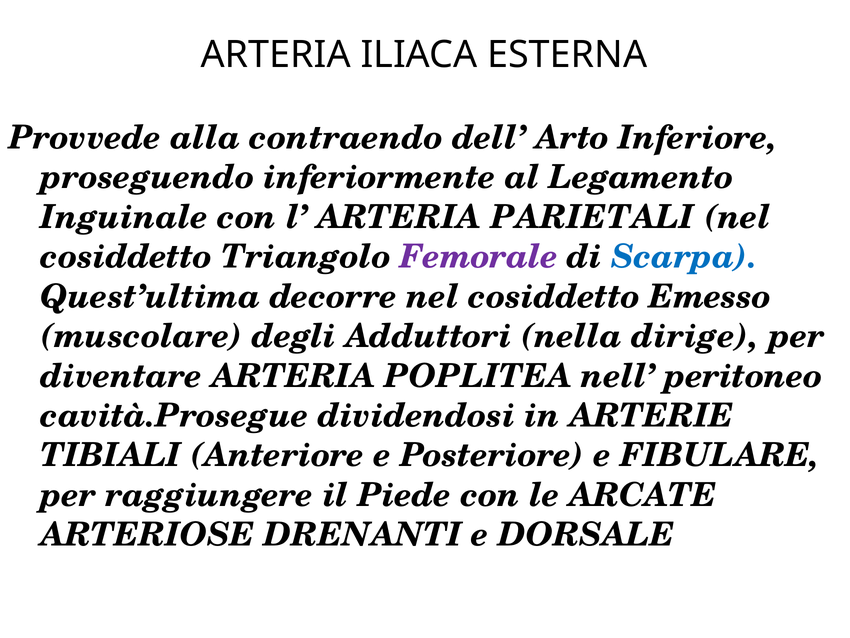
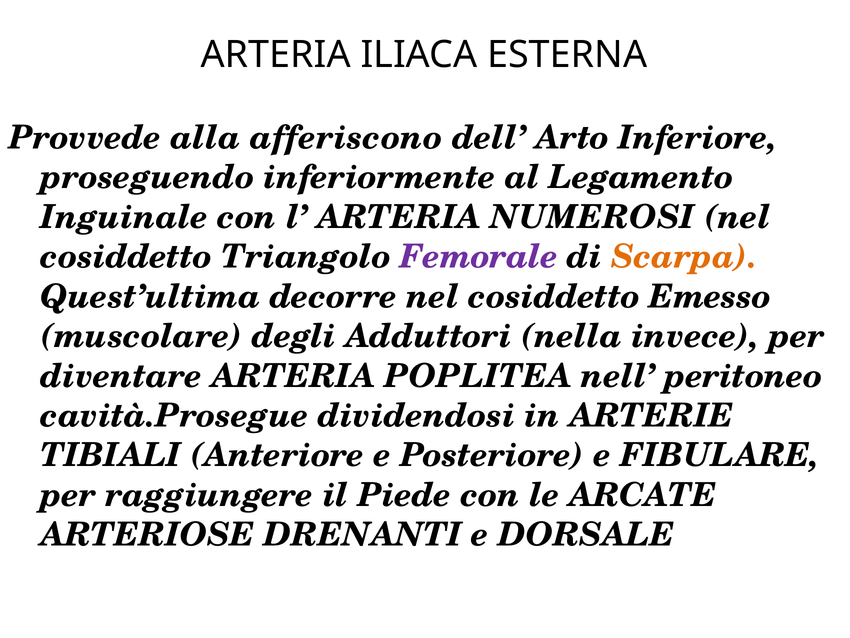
contraendo: contraendo -> afferiscono
PARIETALI: PARIETALI -> NUMEROSI
Scarpa colour: blue -> orange
dirige: dirige -> invece
